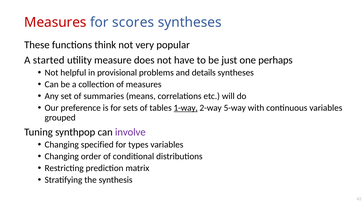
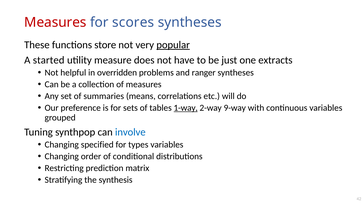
think: think -> store
popular underline: none -> present
perhaps: perhaps -> extracts
provisional: provisional -> overridden
details: details -> ranger
5-way: 5-way -> 9-way
involve colour: purple -> blue
